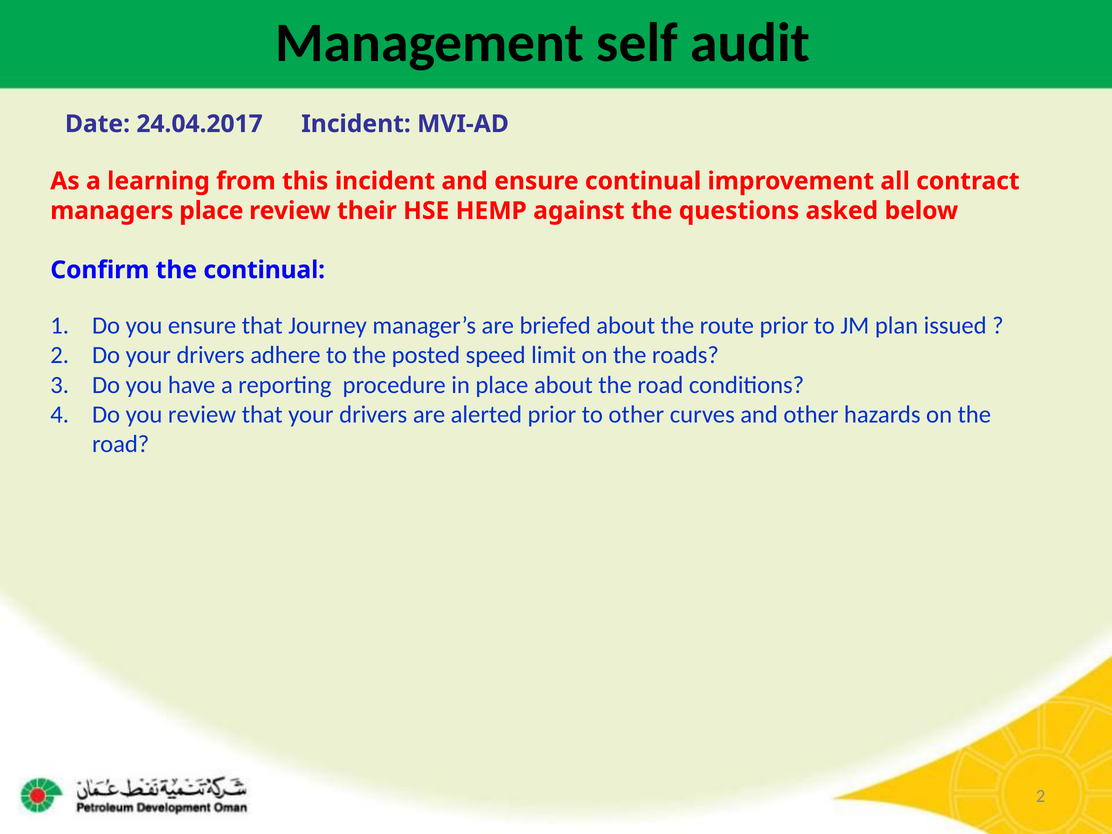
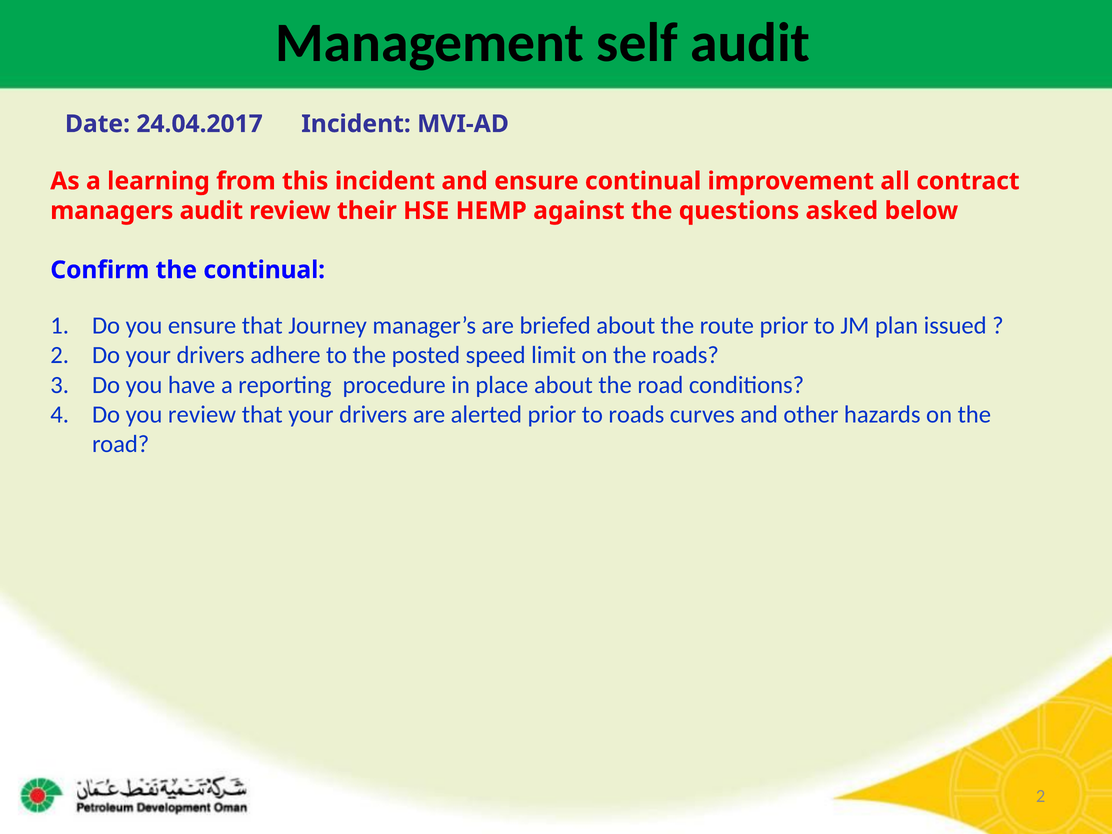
managers place: place -> audit
to other: other -> roads
